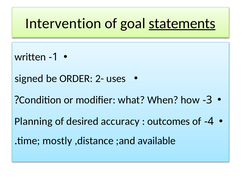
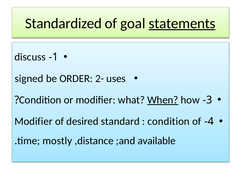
Intervention: Intervention -> Standardized
written: written -> discuss
When underline: none -> present
Planning at (34, 121): Planning -> Modifier
accuracy: accuracy -> standard
outcomes at (169, 121): outcomes -> condition
